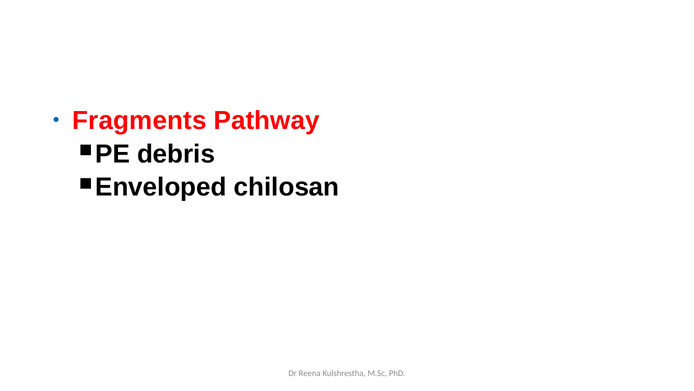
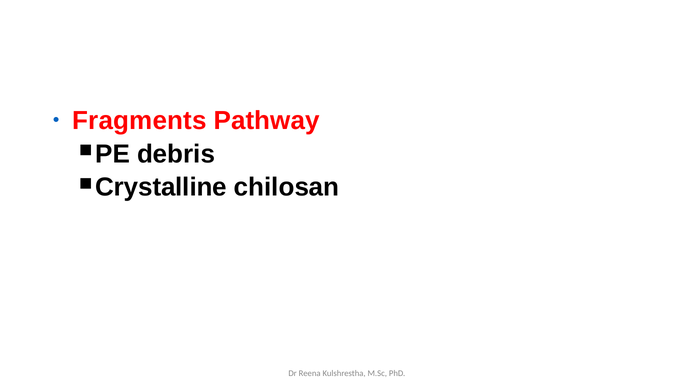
Enveloped: Enveloped -> Crystalline
